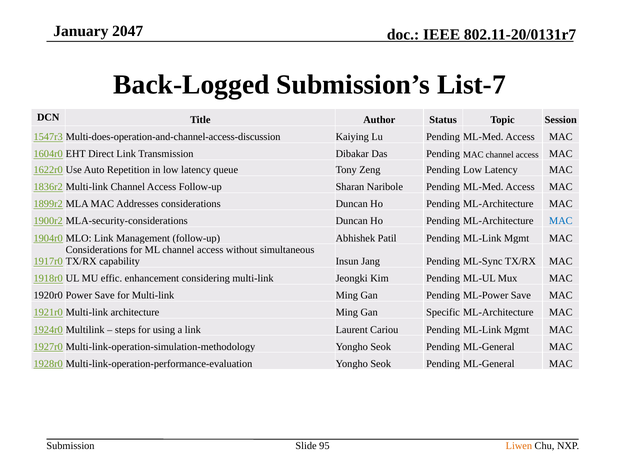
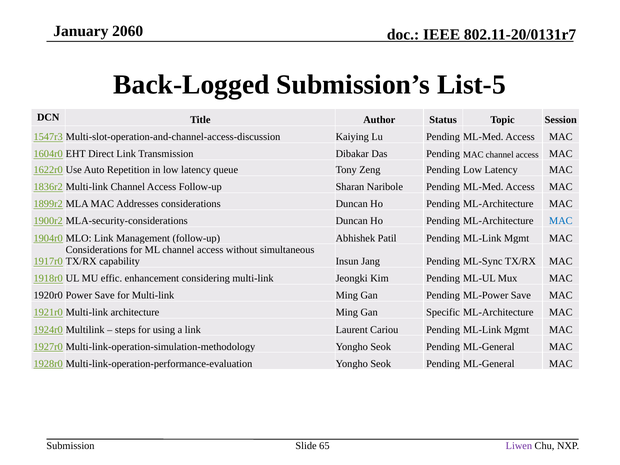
2047: 2047 -> 2060
List-7: List-7 -> List-5
Multi-does-operation-and-channel-access-discussion: Multi-does-operation-and-channel-access-discussion -> Multi-slot-operation-and-channel-access-discussion
95: 95 -> 65
Liwen colour: orange -> purple
